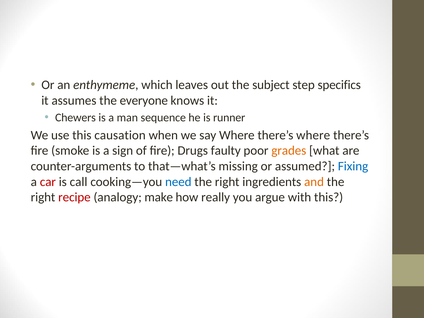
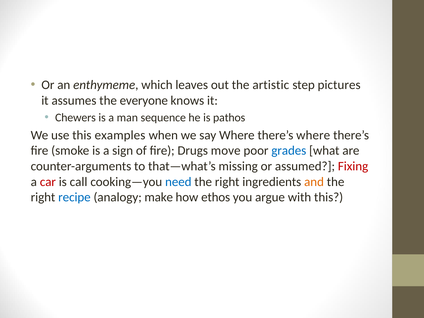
subject: subject -> artistic
specifics: specifics -> pictures
runner: runner -> pathos
causation: causation -> examples
faulty: faulty -> move
grades colour: orange -> blue
Fixing colour: blue -> red
recipe colour: red -> blue
really: really -> ethos
